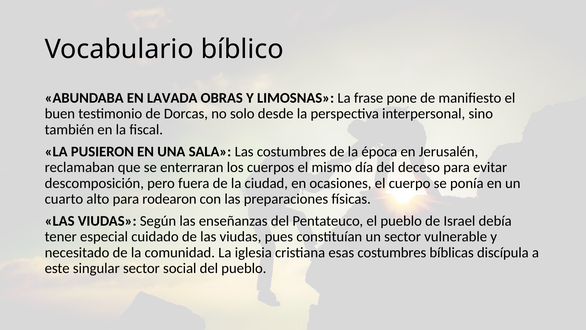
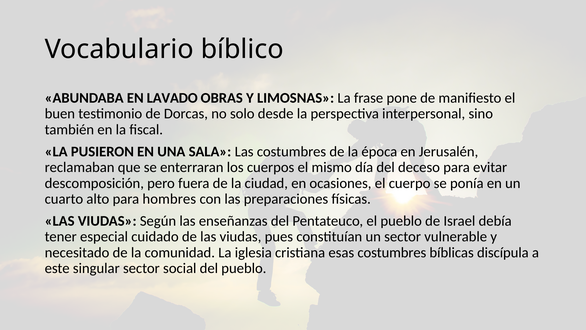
LAVADA: LAVADA -> LAVADO
rodearon: rodearon -> hombres
